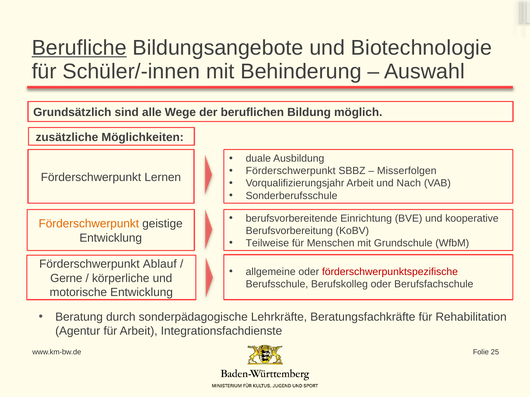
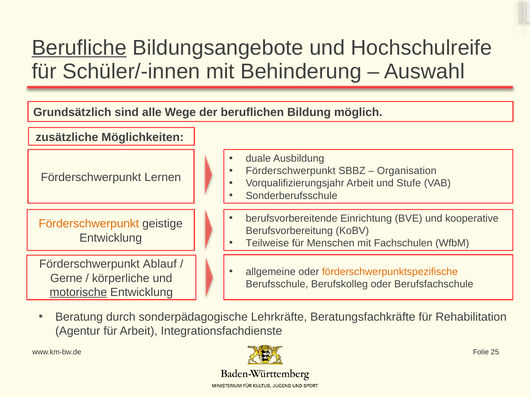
Biotechnologie: Biotechnologie -> Hochschulreife
Misserfolgen: Misserfolgen -> Organisation
Nach: Nach -> Stufe
Grundschule: Grundschule -> Fachschulen
förderschwerpunktspezifische colour: red -> orange
motorische underline: none -> present
